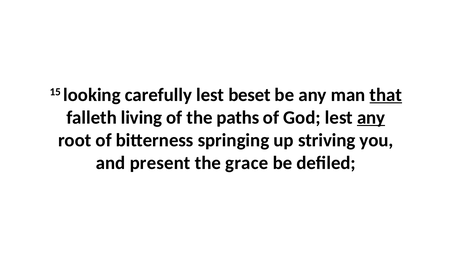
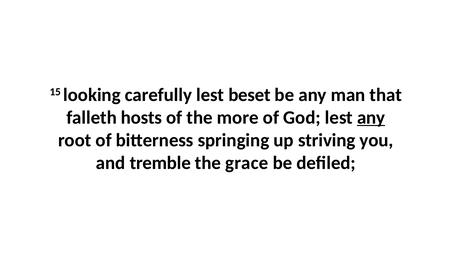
that underline: present -> none
living: living -> hosts
paths: paths -> more
present: present -> tremble
